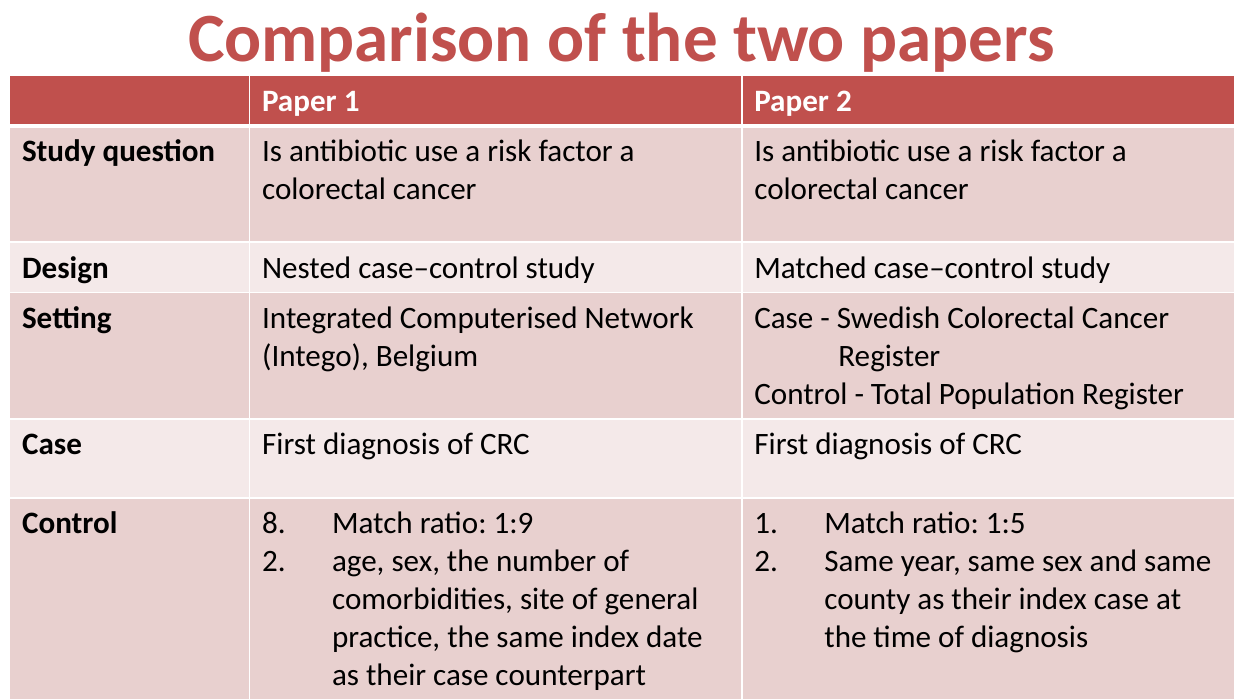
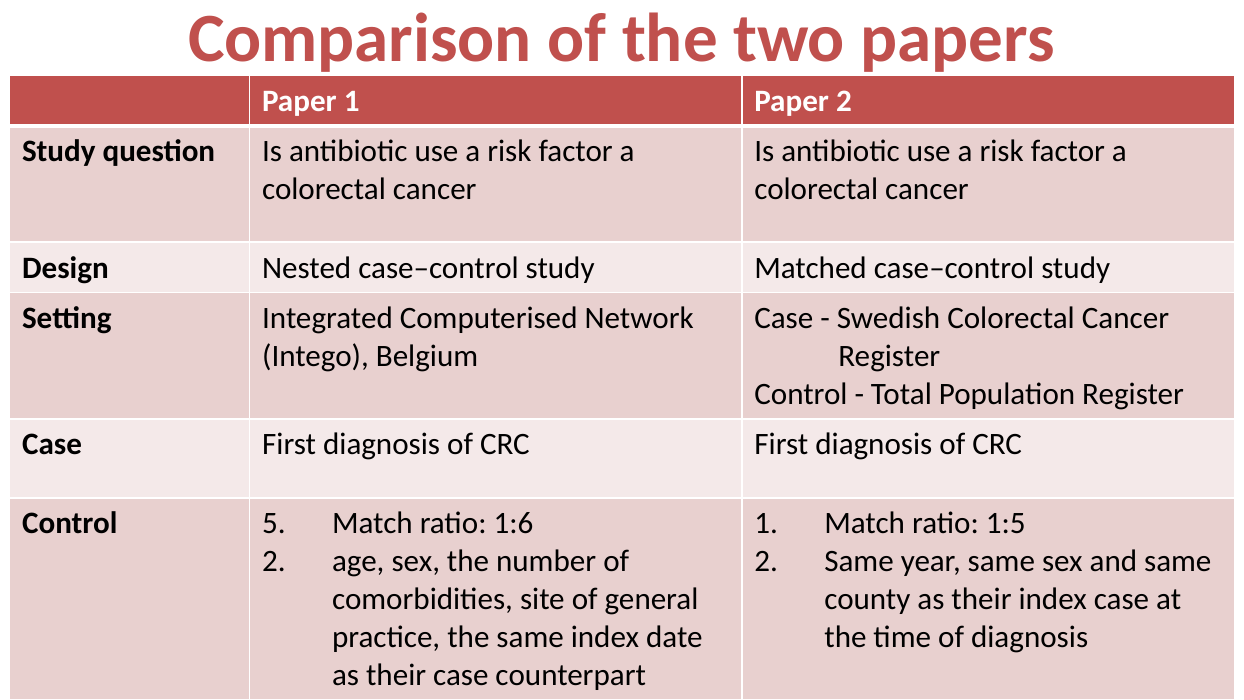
8: 8 -> 5
1:9: 1:9 -> 1:6
